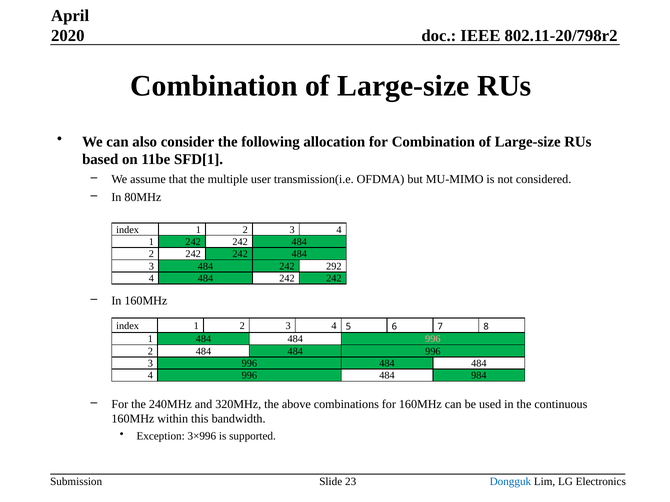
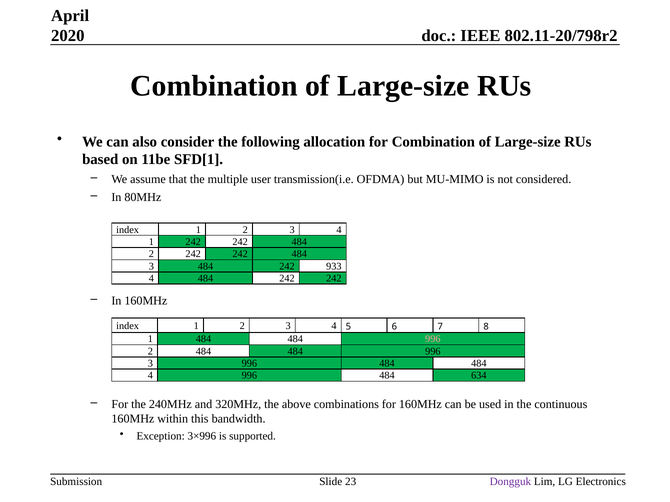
292: 292 -> 933
984: 984 -> 634
Dongguk colour: blue -> purple
